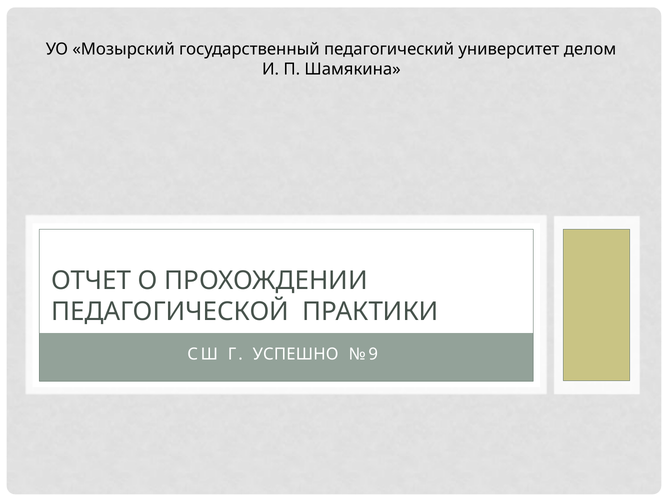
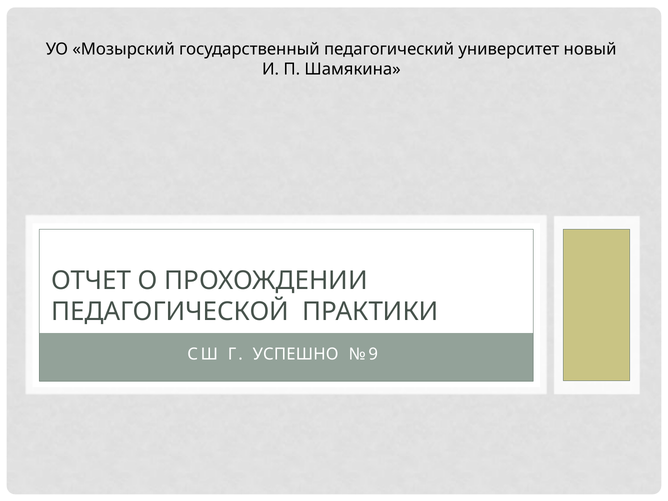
делом: делом -> новый
